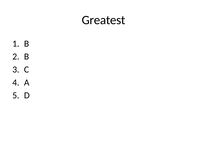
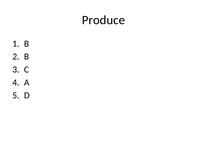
Greatest: Greatest -> Produce
